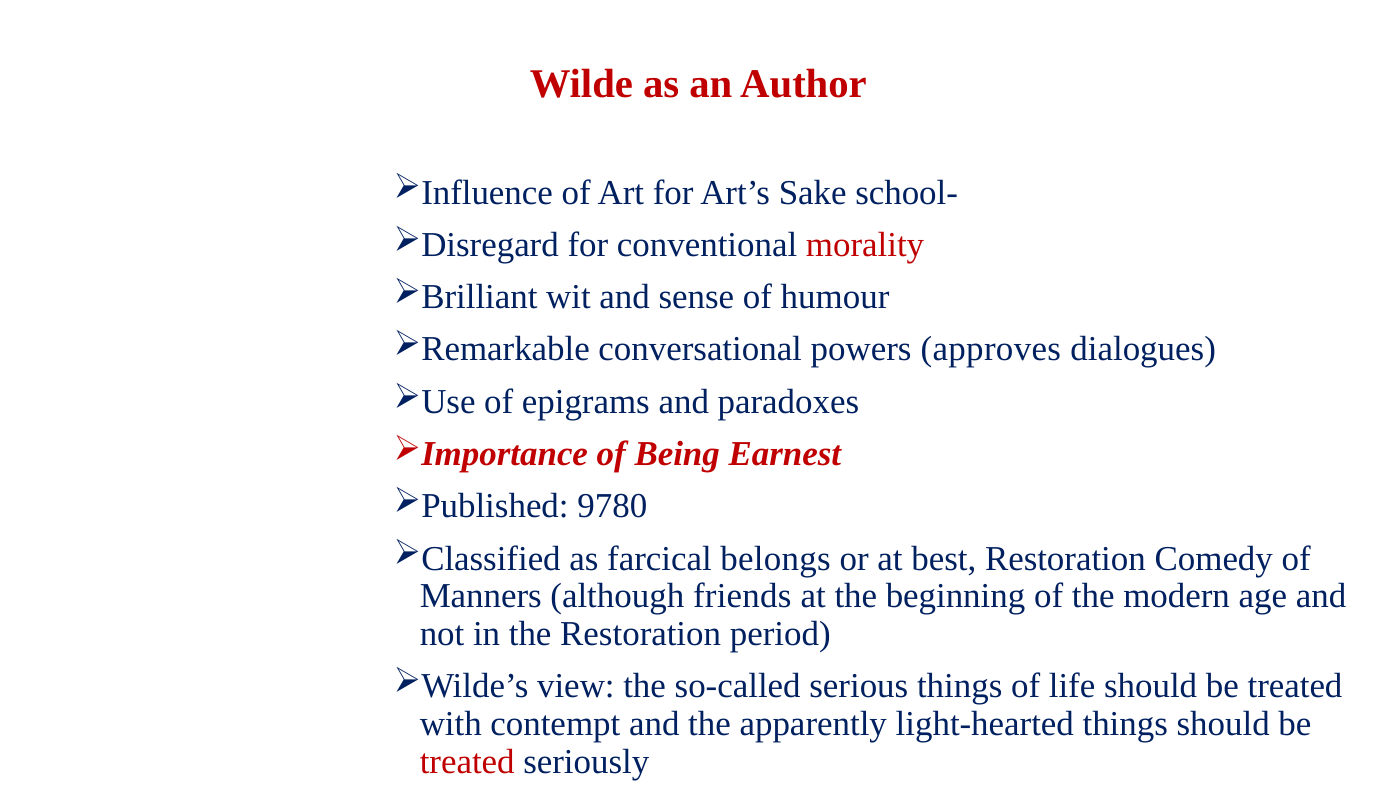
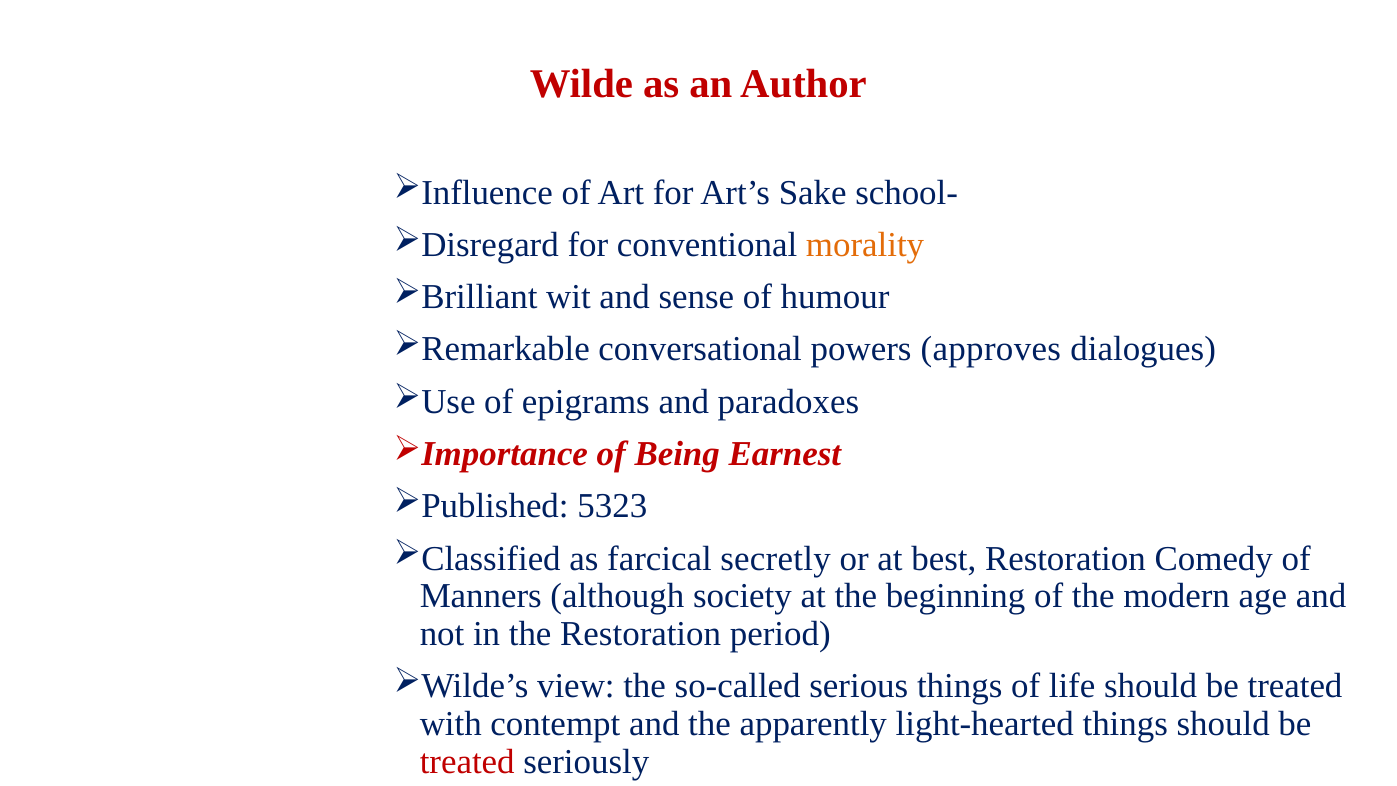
morality colour: red -> orange
9780: 9780 -> 5323
belongs: belongs -> secretly
friends: friends -> society
